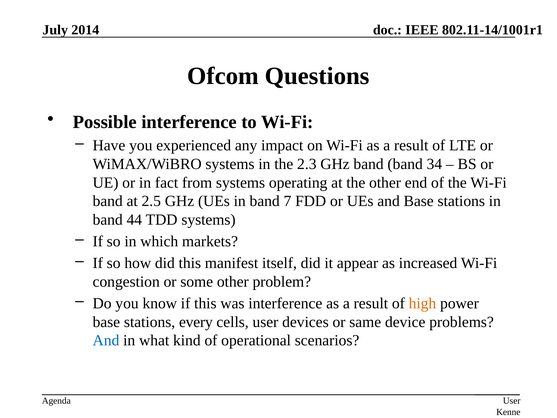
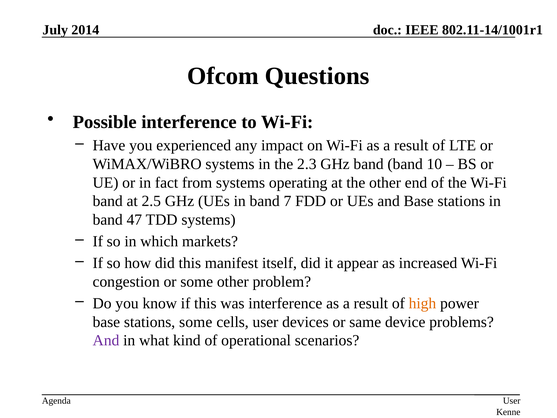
34: 34 -> 10
44: 44 -> 47
stations every: every -> some
And at (106, 340) colour: blue -> purple
